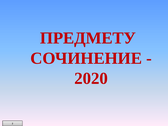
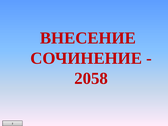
ПРЕДМЕТУ: ПРЕДМЕТУ -> ВНЕСЕНИЕ
2020: 2020 -> 2058
